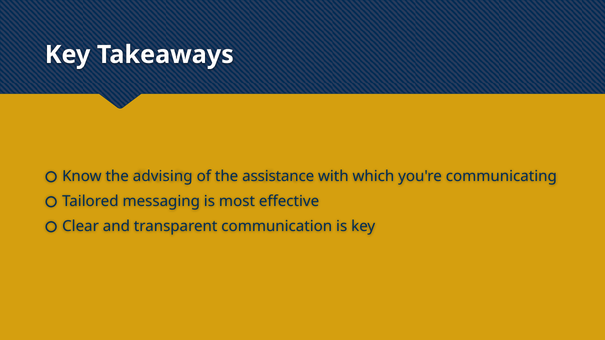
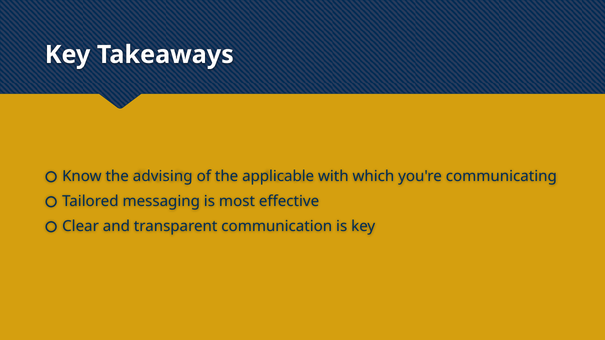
assistance: assistance -> applicable
